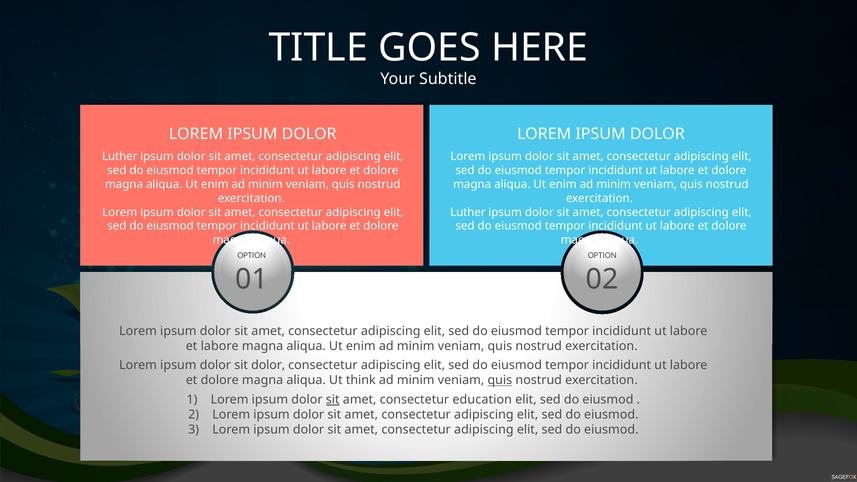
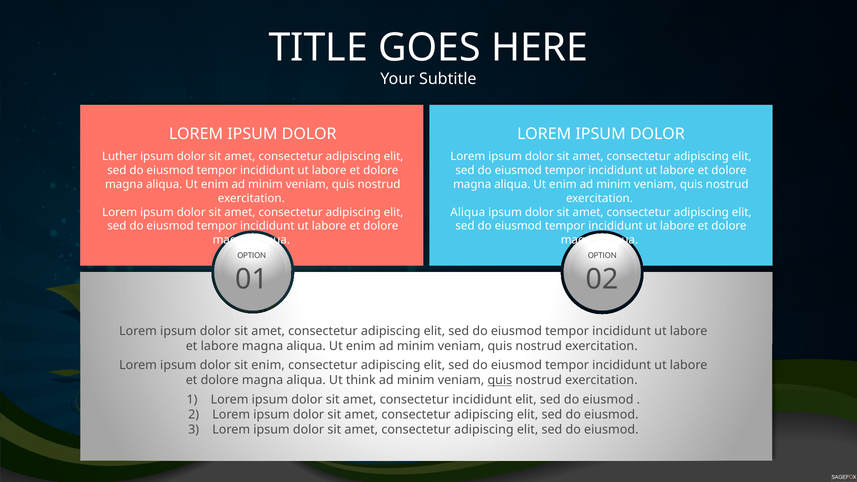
Luther at (468, 212): Luther -> Aliqua
sit dolor: dolor -> enim
sit at (333, 400) underline: present -> none
consectetur education: education -> incididunt
